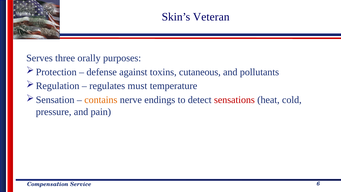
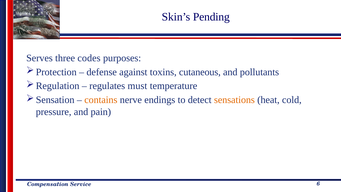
Veteran: Veteran -> Pending
orally: orally -> codes
sensations colour: red -> orange
